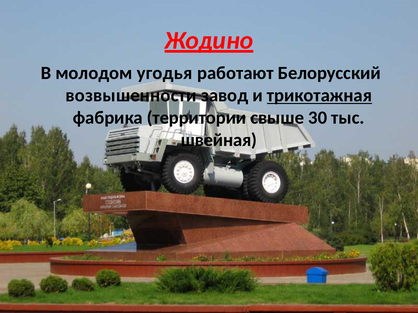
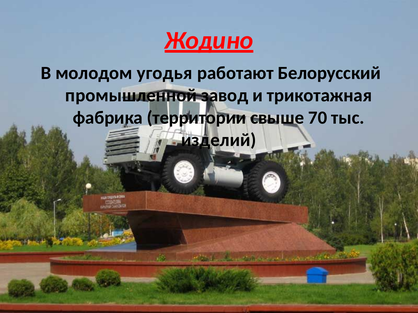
возвышенности: возвышенности -> промышленной
трикотажная underline: present -> none
30: 30 -> 70
швейная: швейная -> изделий
